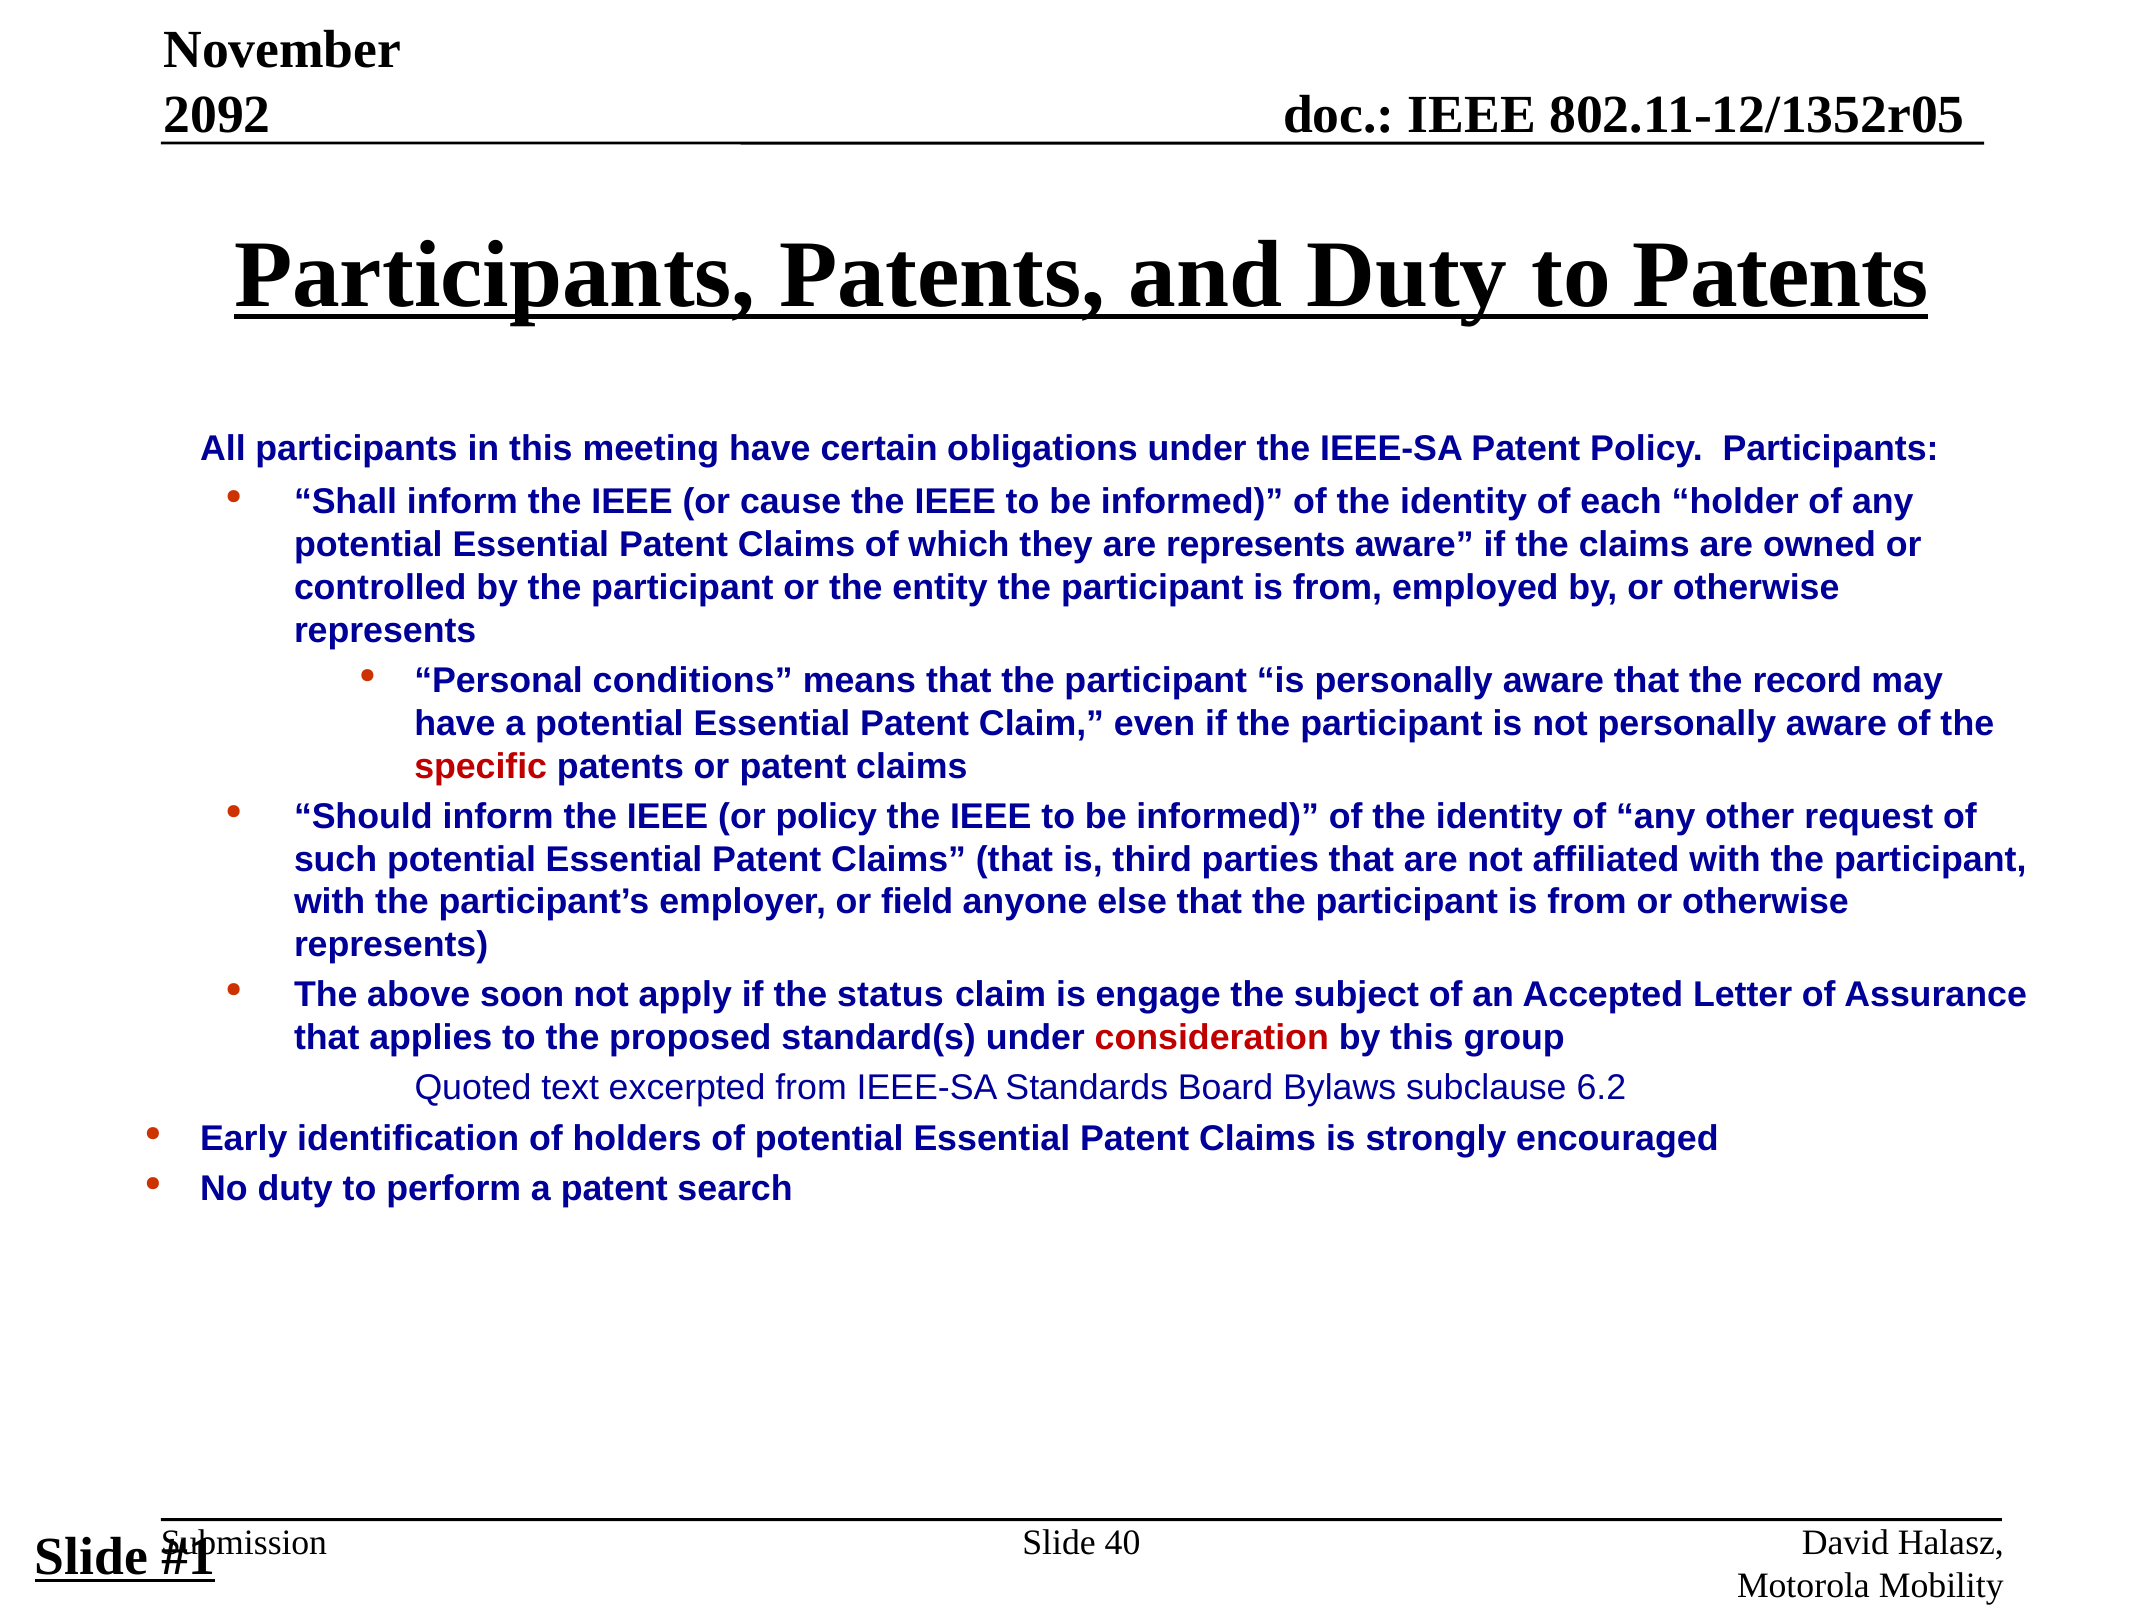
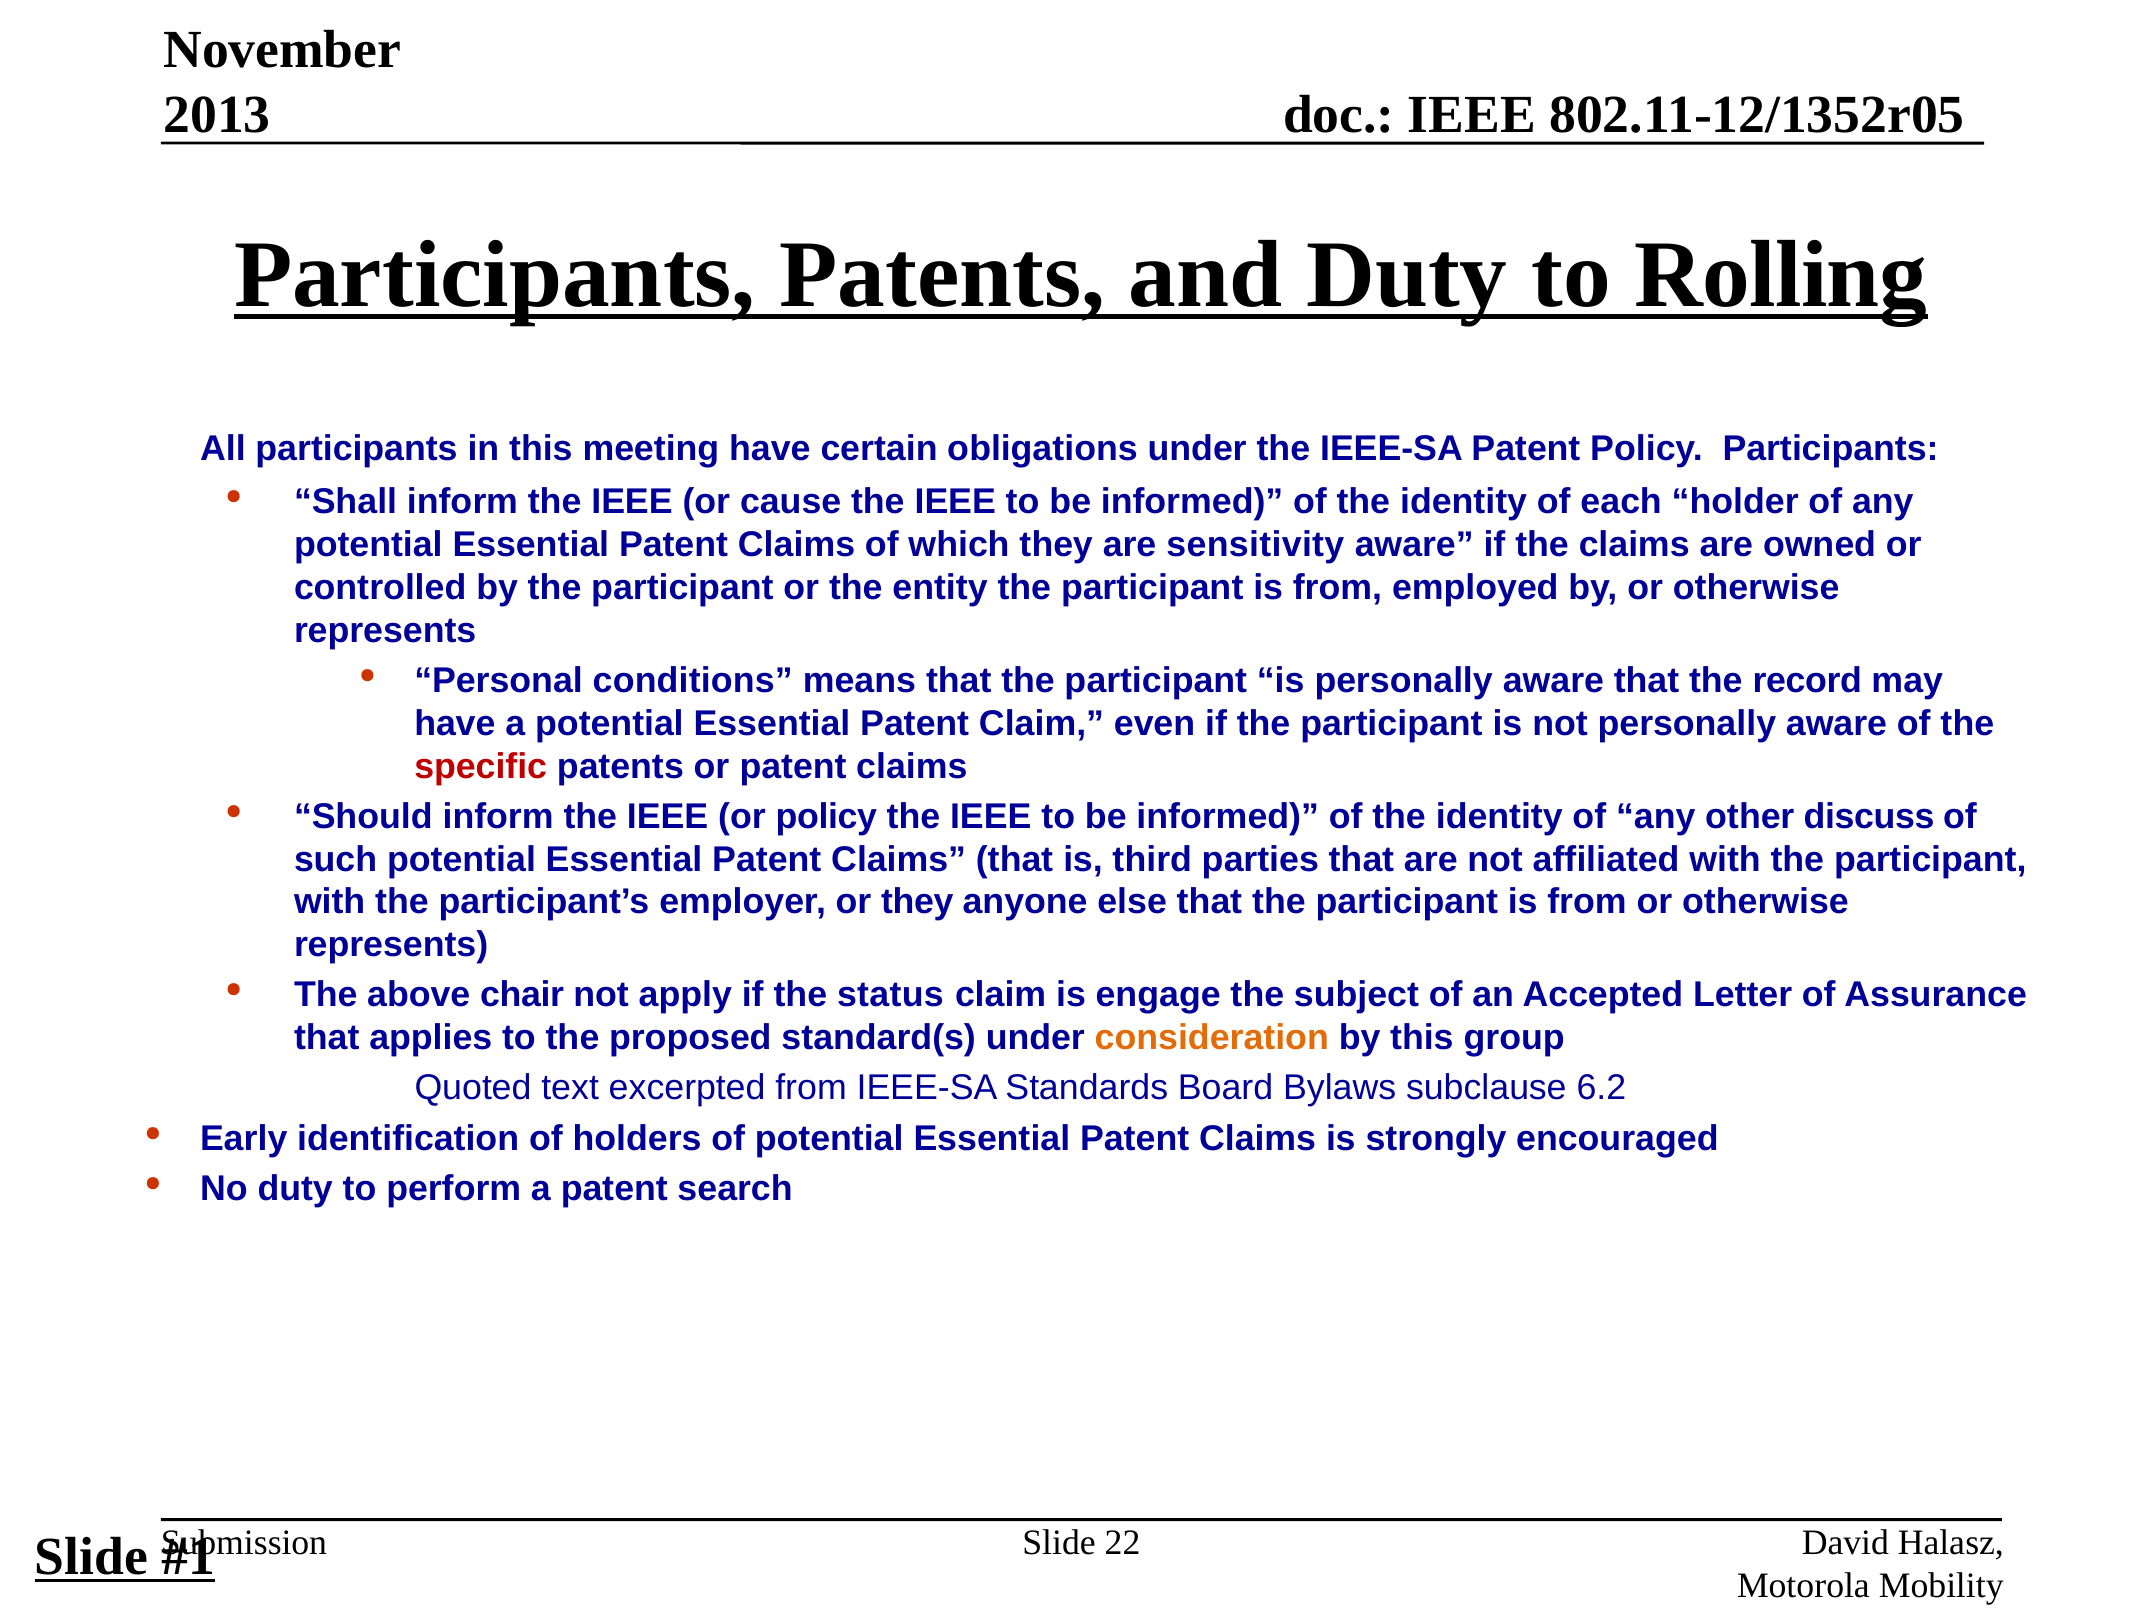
2092: 2092 -> 2013
to Patents: Patents -> Rolling
are represents: represents -> sensitivity
request: request -> discuss
or field: field -> they
soon: soon -> chair
consideration colour: red -> orange
40: 40 -> 22
